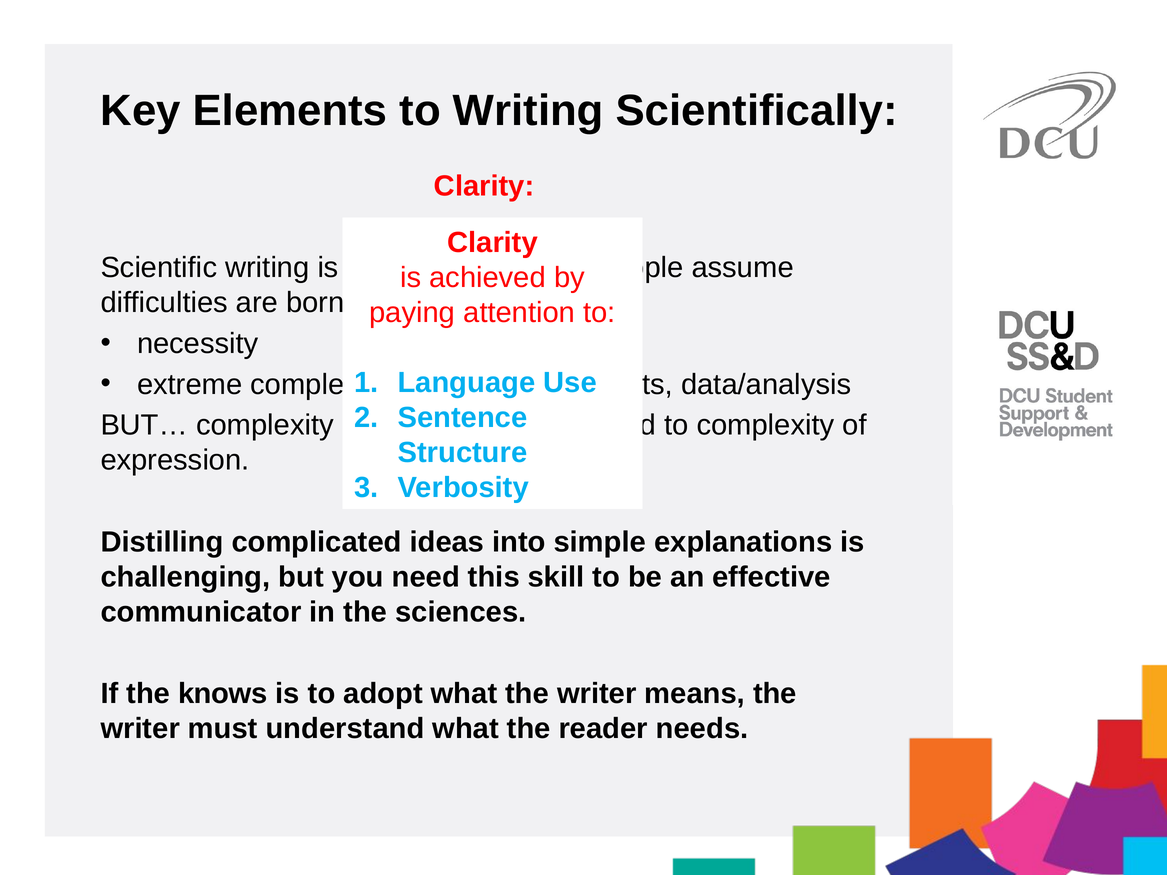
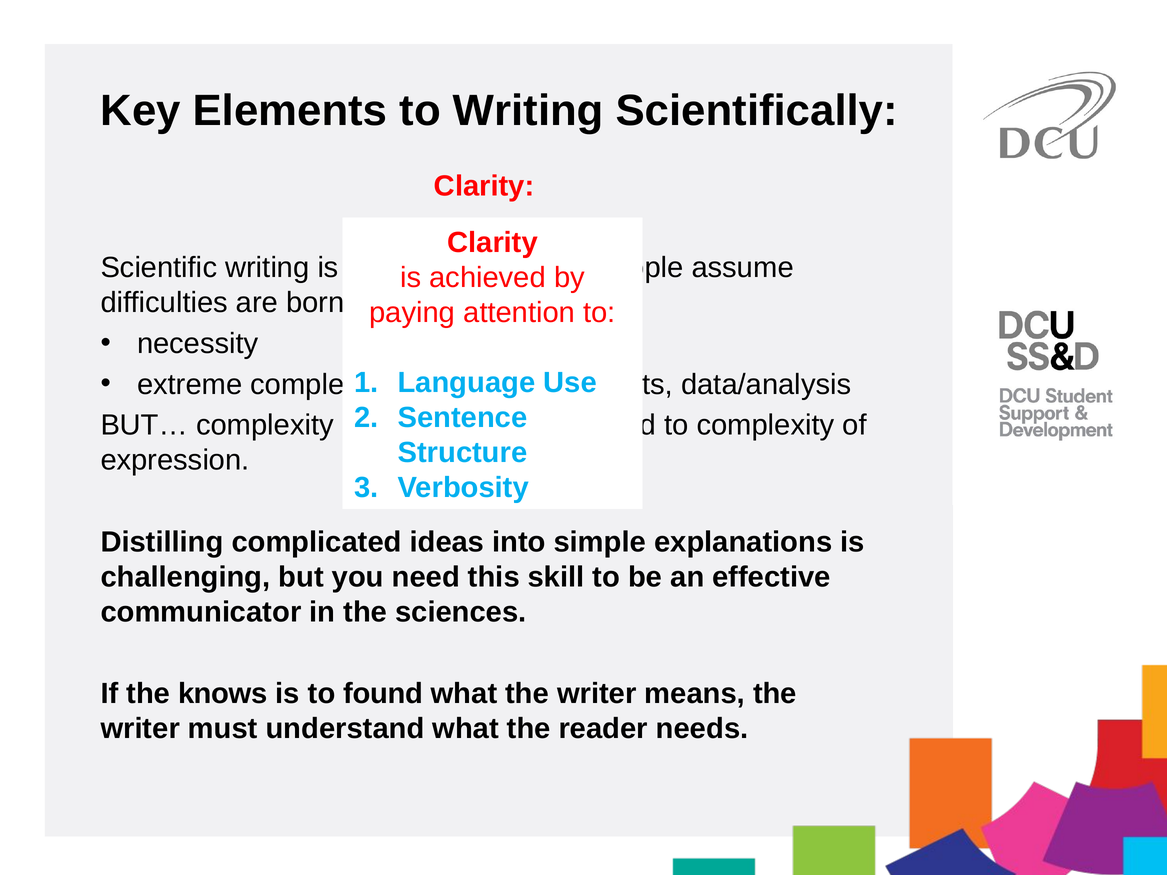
adopt: adopt -> found
